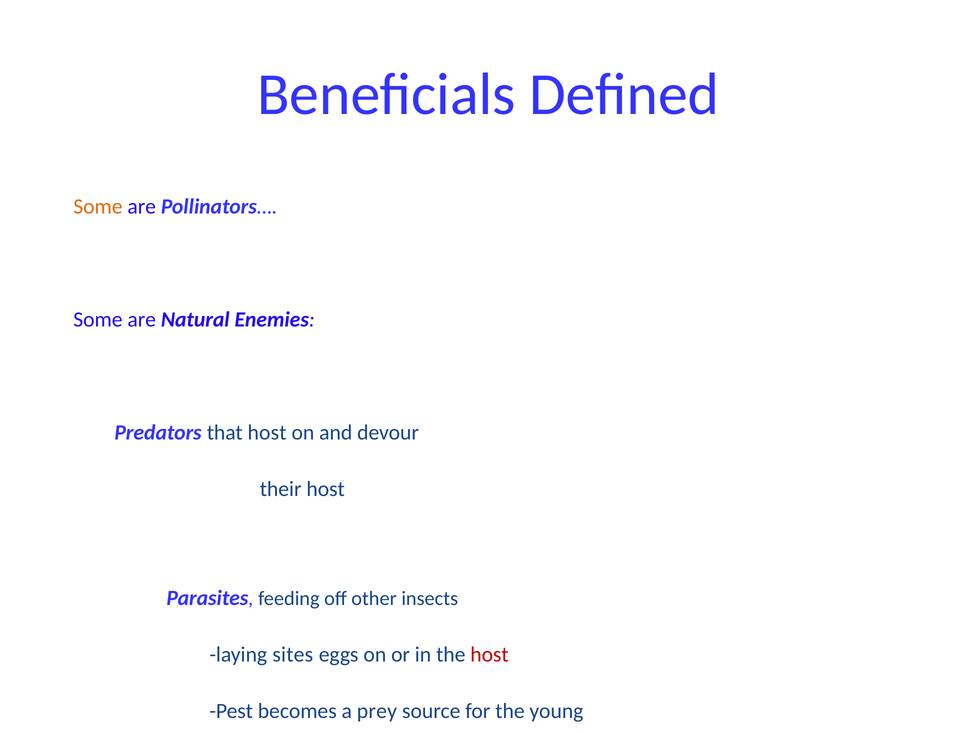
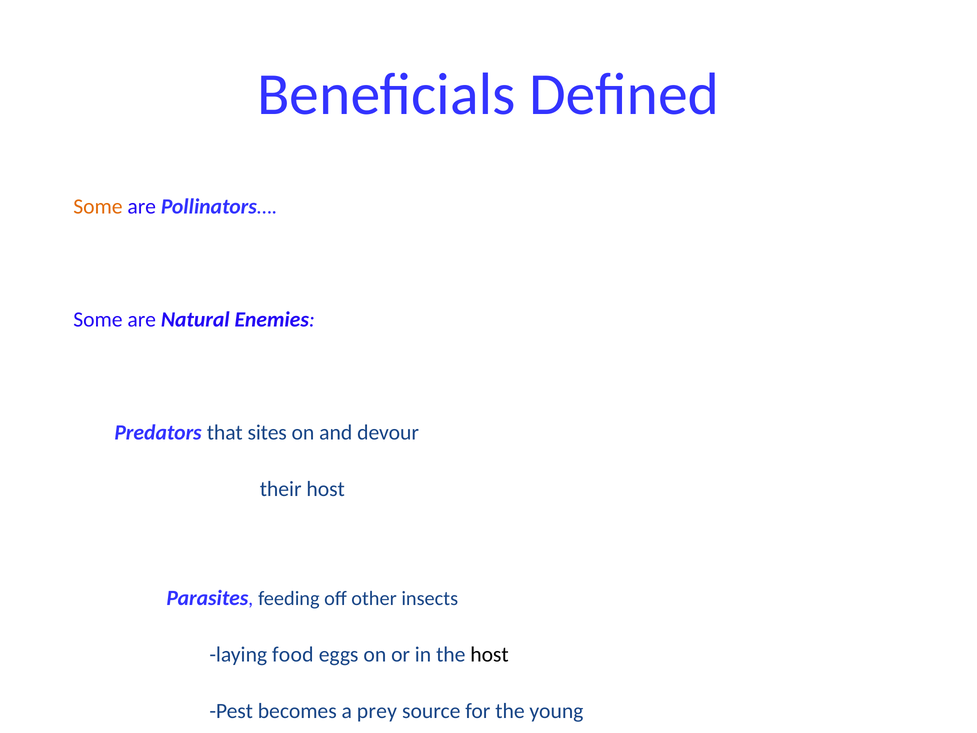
that host: host -> sites
sites: sites -> food
host at (489, 654) colour: red -> black
